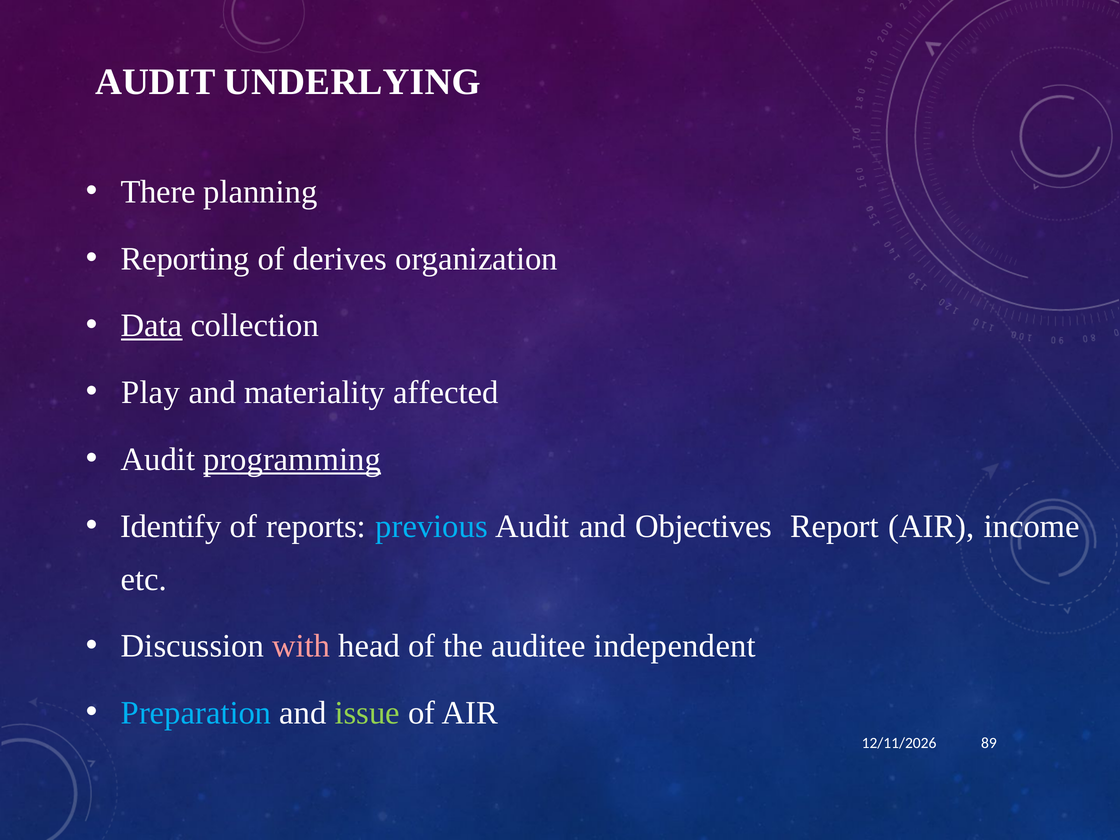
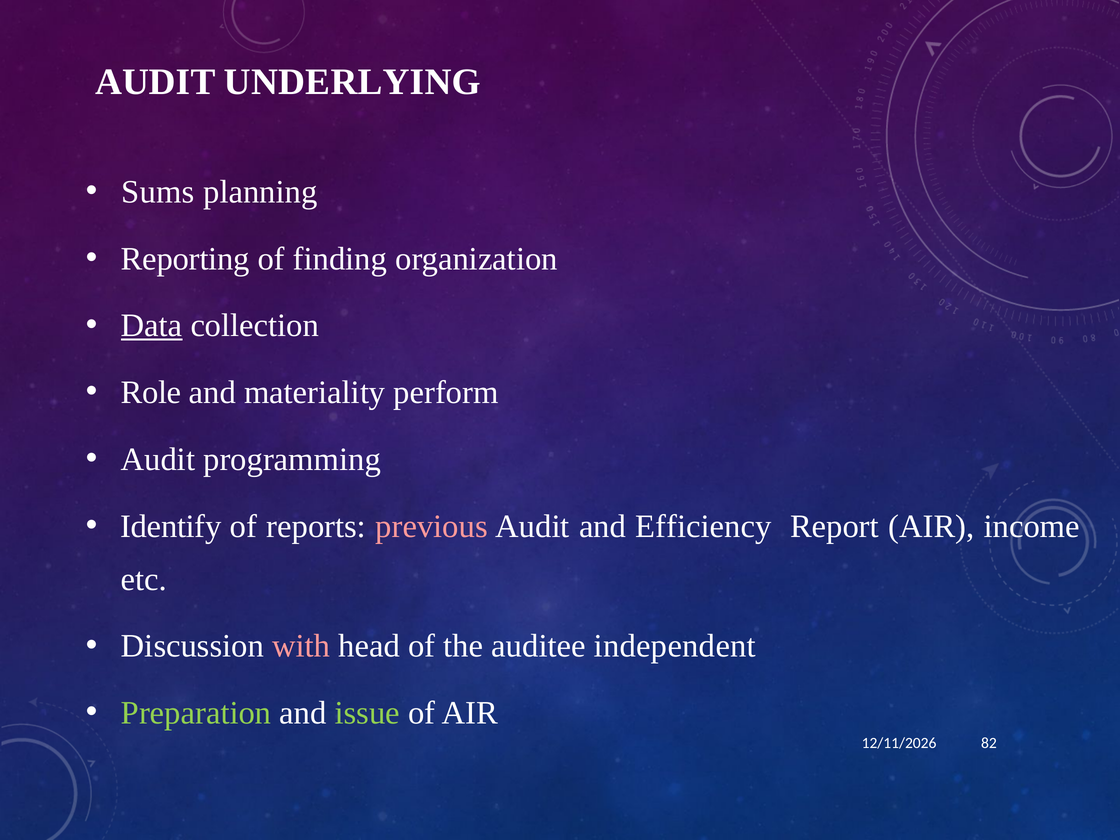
There: There -> Sums
derives: derives -> finding
Play: Play -> Role
affected: affected -> perform
programming underline: present -> none
previous colour: light blue -> pink
Objectives: Objectives -> Efficiency
Preparation colour: light blue -> light green
89: 89 -> 82
